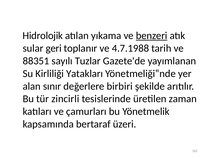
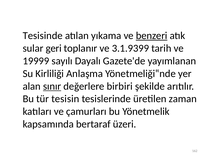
Hidrolojik: Hidrolojik -> Tesisinde
4.7.1988: 4.7.1988 -> 3.1.9399
88351: 88351 -> 19999
Tuzlar: Tuzlar -> Dayalı
Yatakları: Yatakları -> Anlaşma
sınır underline: none -> present
zincirli: zincirli -> tesisin
